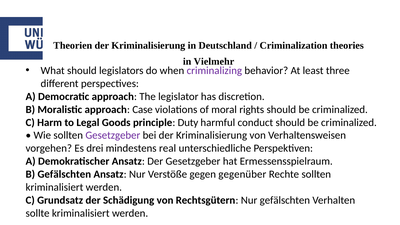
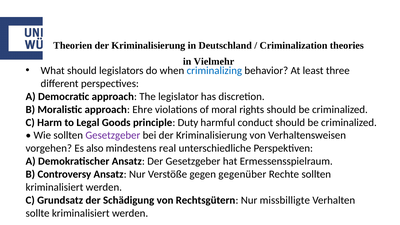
criminalizing colour: purple -> blue
Case: Case -> Ehre
drei: drei -> also
B Gefälschten: Gefälschten -> Controversy
Nur gefälschten: gefälschten -> missbilligte
